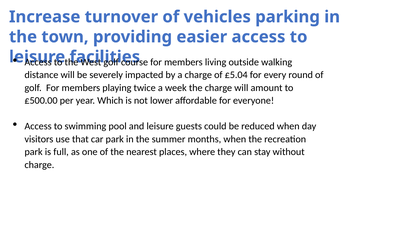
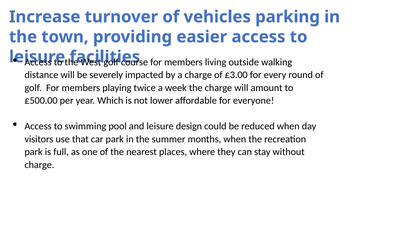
£5.04: £5.04 -> £3.00
guests: guests -> design
